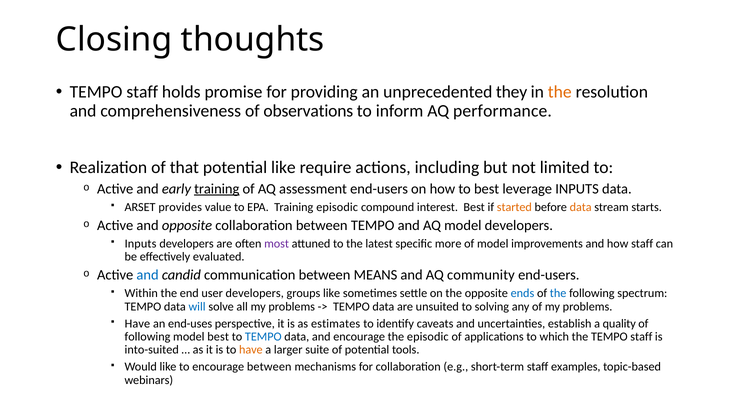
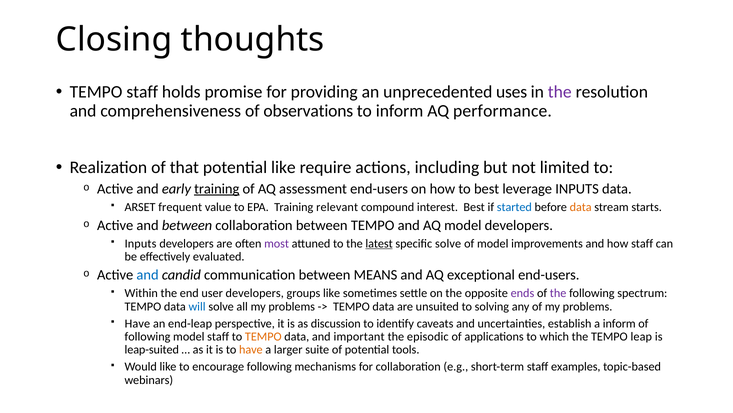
they: they -> uses
the at (560, 92) colour: orange -> purple
provides: provides -> frequent
Training episodic: episodic -> relevant
started colour: orange -> blue
and opposite: opposite -> between
latest underline: none -> present
specific more: more -> solve
community: community -> exceptional
ends colour: blue -> purple
the at (558, 293) colour: blue -> purple
end-uses: end-uses -> end-leap
estimates: estimates -> discussion
a quality: quality -> inform
model best: best -> staff
TEMPO at (263, 336) colour: blue -> orange
and encourage: encourage -> important
the TEMPO staff: staff -> leap
into-suited: into-suited -> leap-suited
encourage between: between -> following
